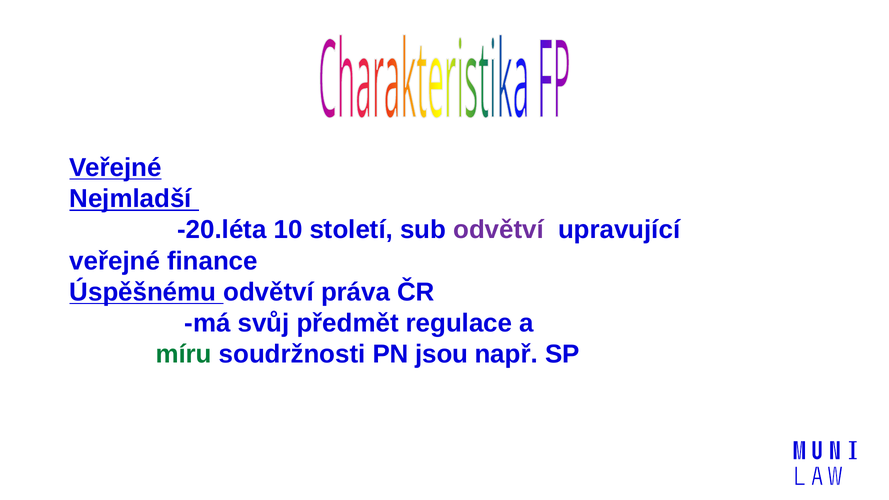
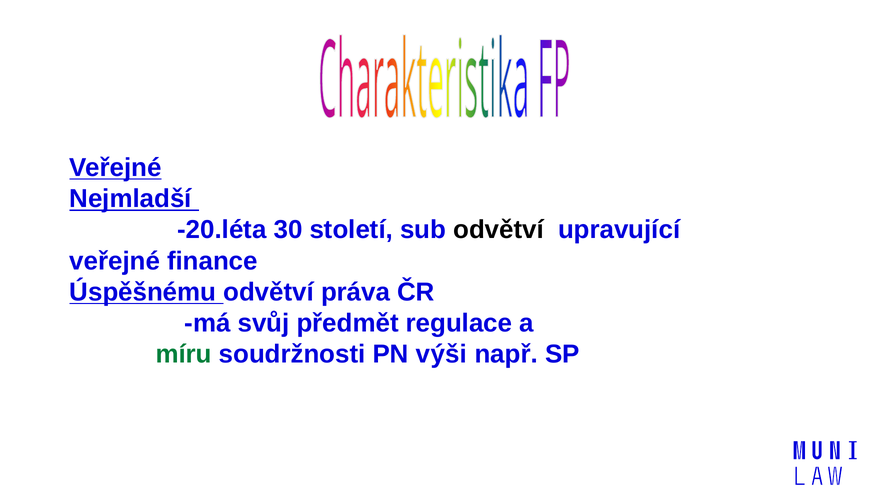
10: 10 -> 30
odvětví at (499, 230) colour: purple -> black
jsou: jsou -> výši
